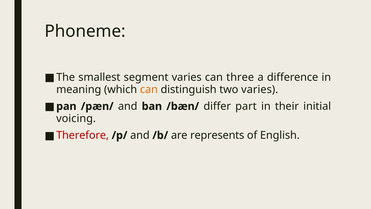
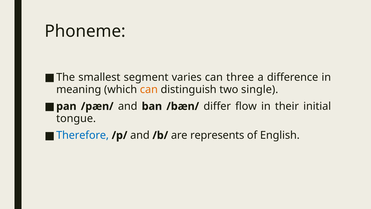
two varies: varies -> single
part: part -> flow
voicing: voicing -> tongue
Therefore colour: red -> blue
